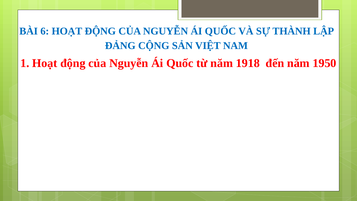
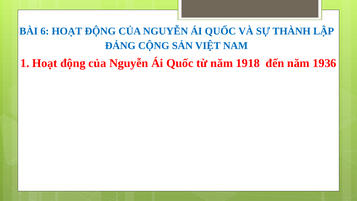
1950: 1950 -> 1936
